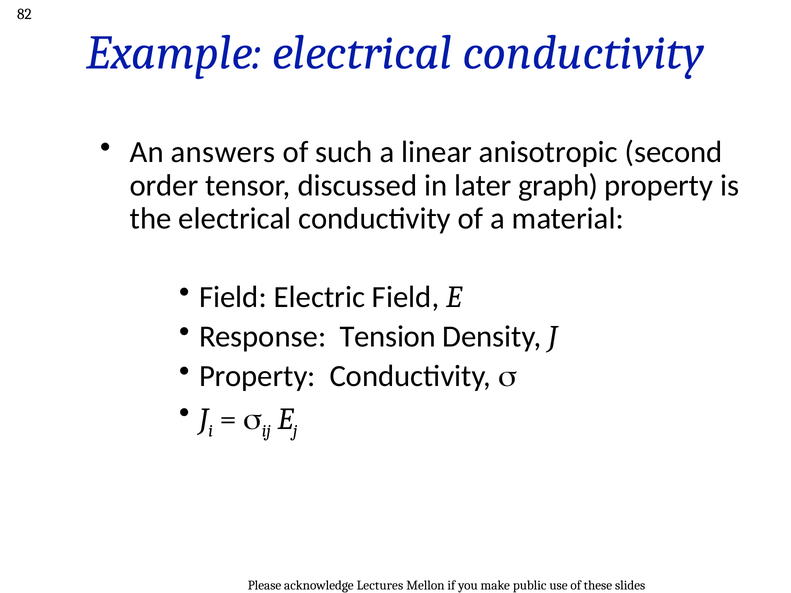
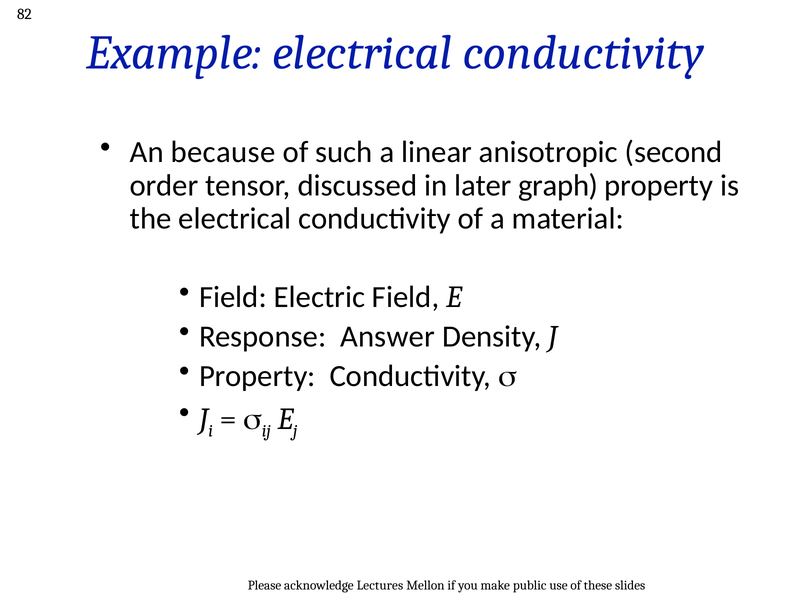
answers: answers -> because
Tension: Tension -> Answer
